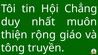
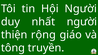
Hội Chẳng: Chẳng -> Người
nhất muôn: muôn -> người
